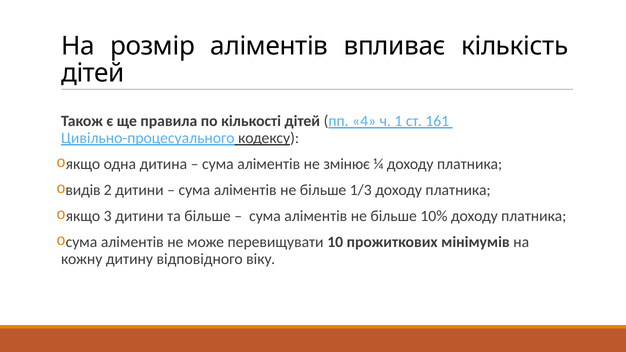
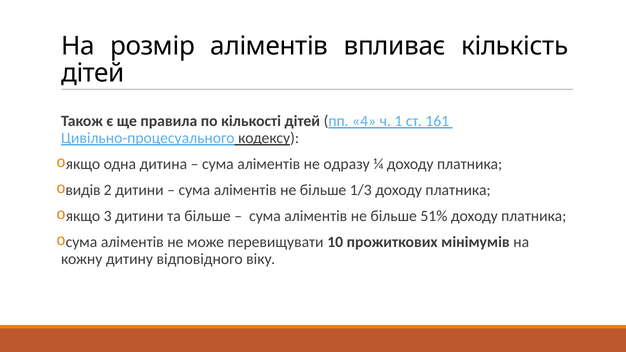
змінює: змінює -> одразу
10%: 10% -> 51%
